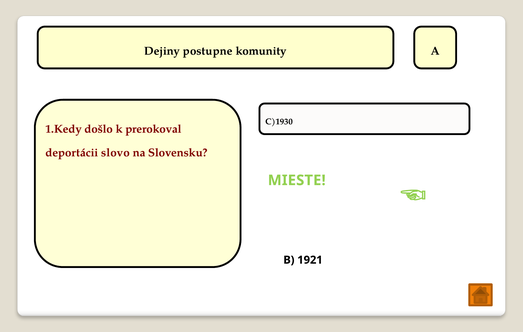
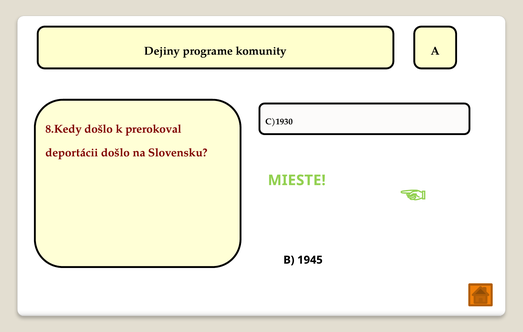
postupne: postupne -> programe
1.Kedy: 1.Kedy -> 8.Kedy
deportácii slovo: slovo -> došlo
1921: 1921 -> 1945
